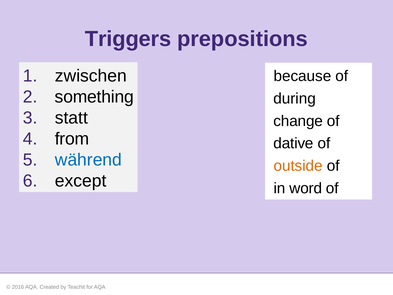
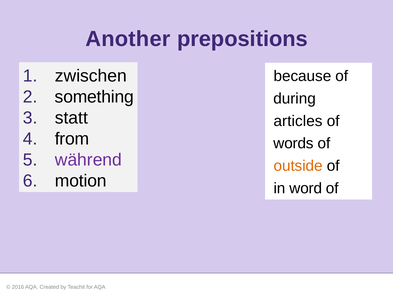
Triggers: Triggers -> Another
change: change -> articles
dative: dative -> words
während colour: blue -> purple
except: except -> motion
